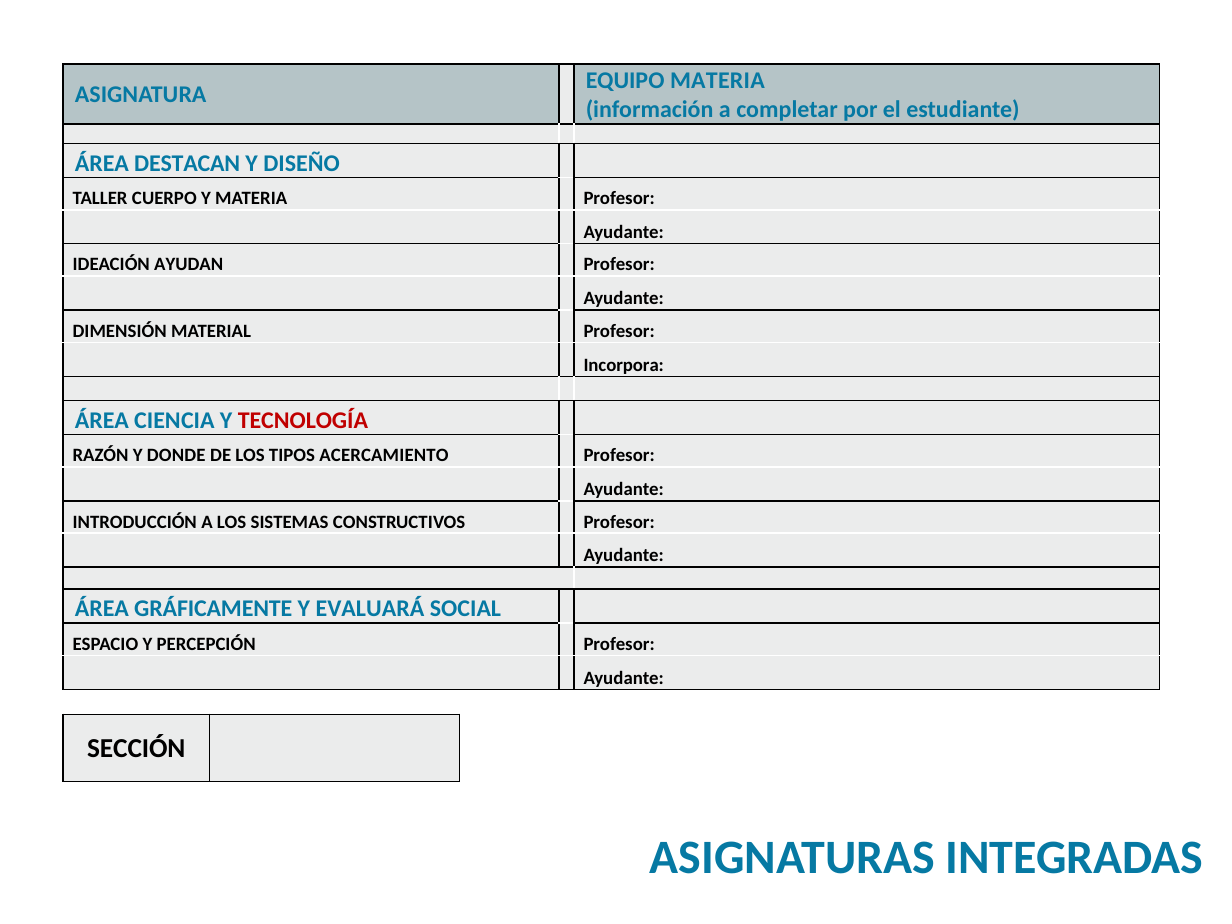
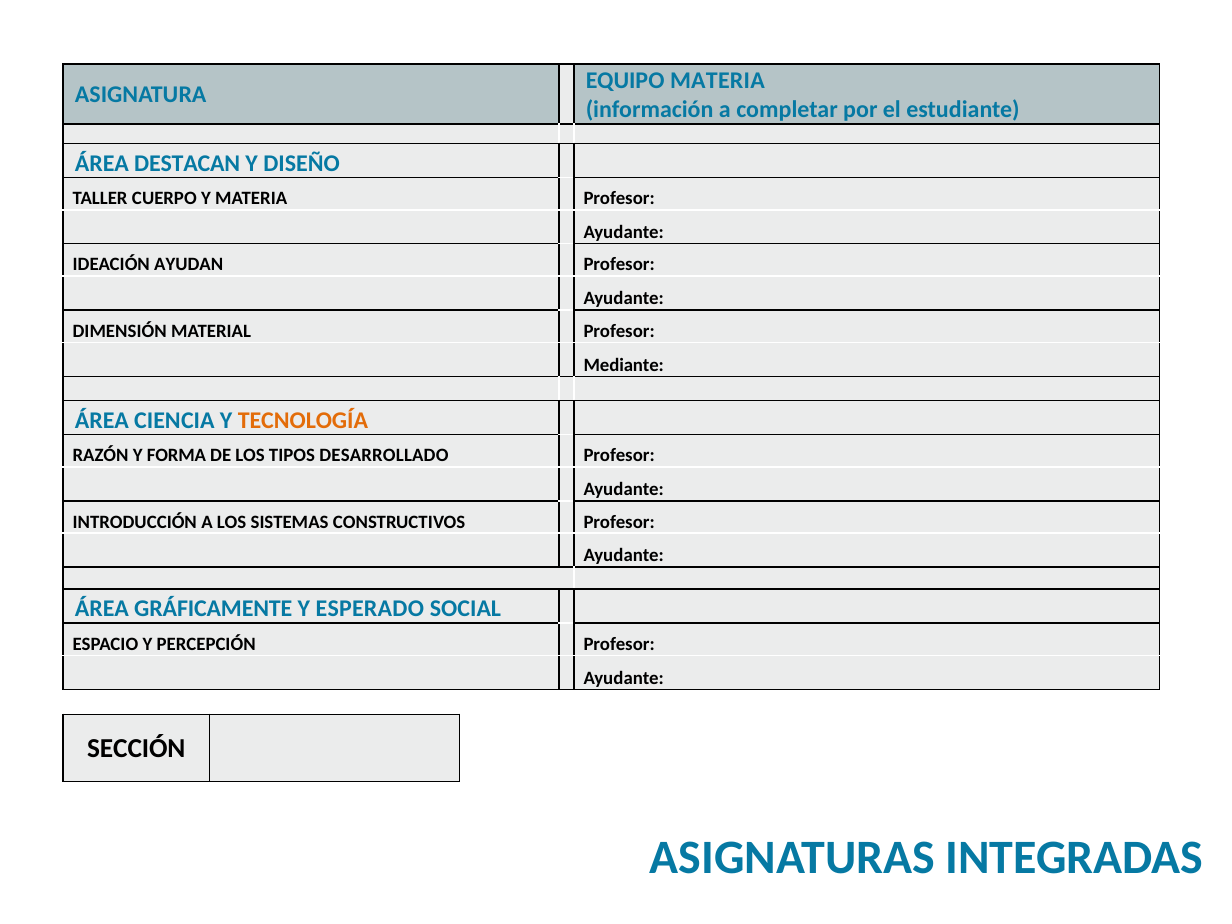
Incorpora: Incorpora -> Mediante
TECNOLOGÍA colour: red -> orange
DONDE: DONDE -> FORMA
ACERCAMIENTO: ACERCAMIENTO -> DESARROLLADO
EVALUARÁ: EVALUARÁ -> ESPERADO
